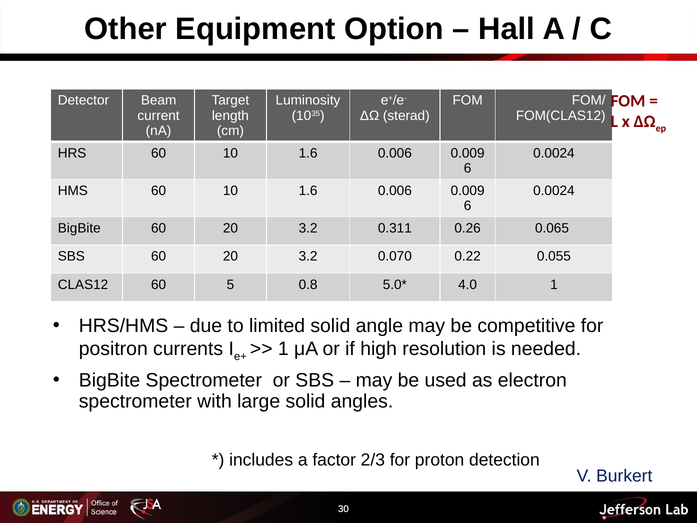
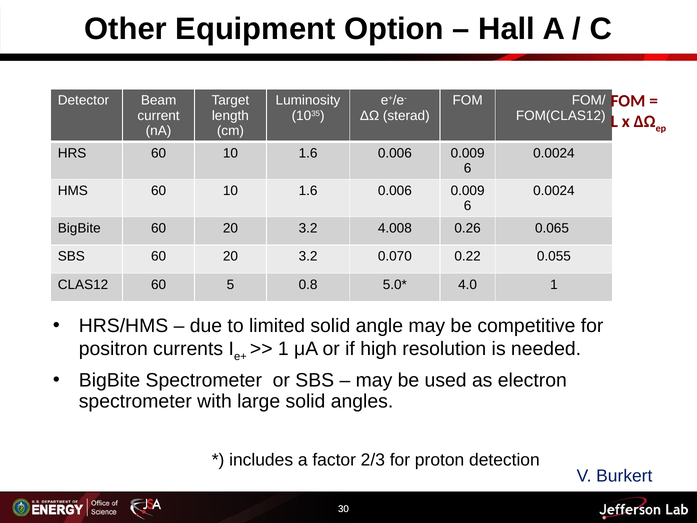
0.311: 0.311 -> 4.008
